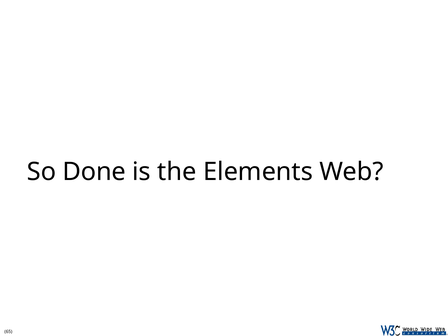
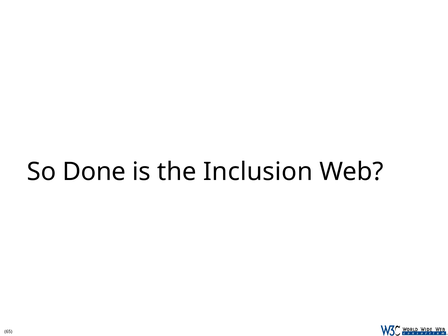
Elements: Elements -> Inclusion
